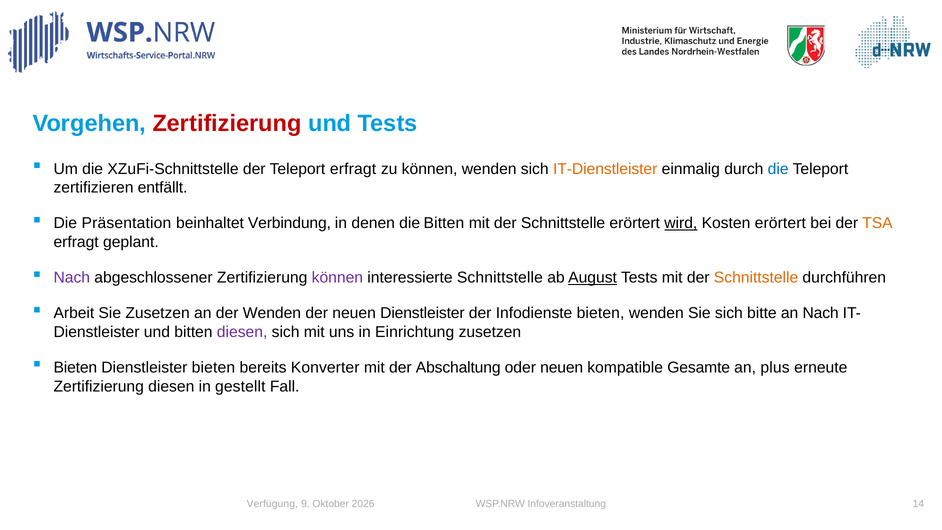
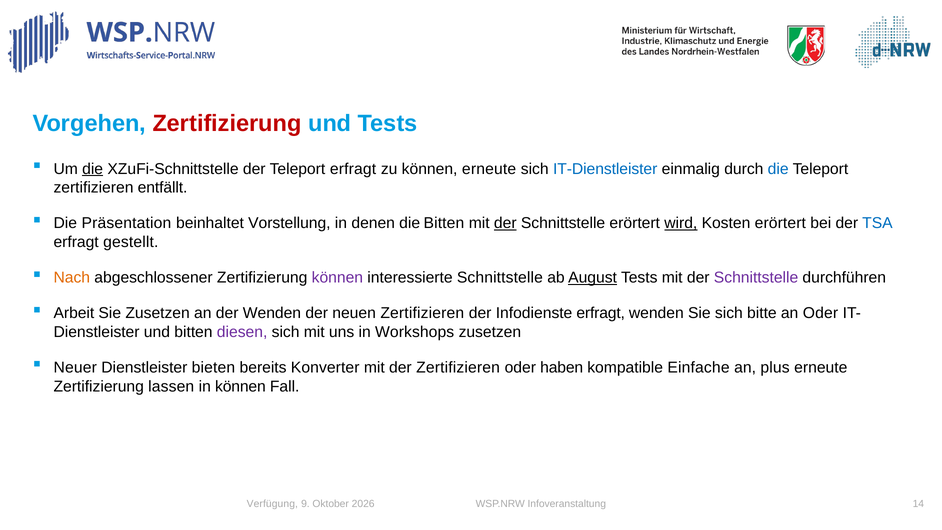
die at (93, 169) underline: none -> present
können wenden: wenden -> erneute
IT-Dienstleister colour: orange -> blue
Verbindung: Verbindung -> Vorstellung
der at (505, 223) underline: none -> present
TSA colour: orange -> blue
geplant: geplant -> gestellt
Nach at (72, 278) colour: purple -> orange
Schnittstelle at (756, 278) colour: orange -> purple
neuen Dienstleister: Dienstleister -> Zertifizieren
Infodienste bieten: bieten -> erfragt
an Nach: Nach -> Oder
Einrichtung: Einrichtung -> Workshops
Bieten at (75, 367): Bieten -> Neuer
der Abschaltung: Abschaltung -> Zertifizieren
oder neuen: neuen -> haben
Gesamte: Gesamte -> Einfache
Zertifizierung diesen: diesen -> lassen
in gestellt: gestellt -> können
